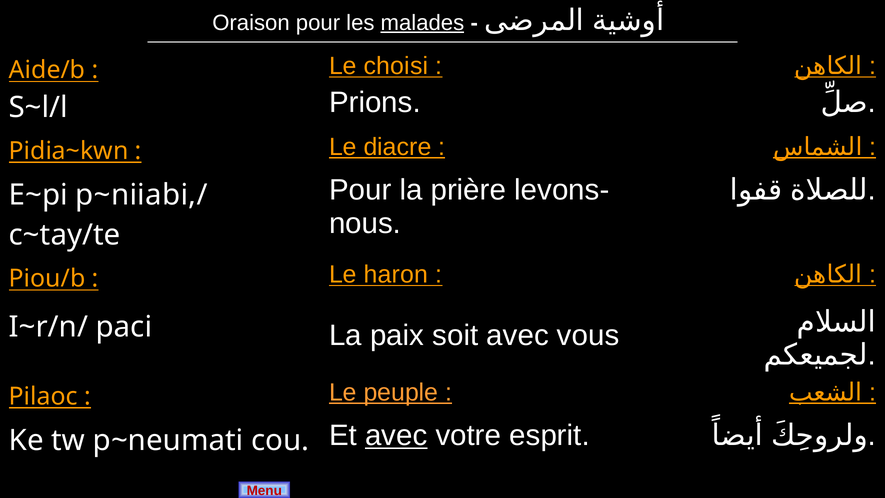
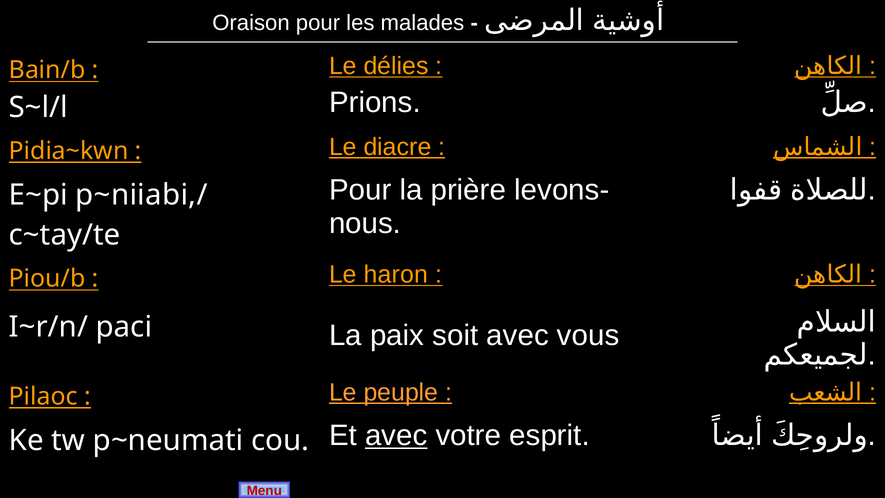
malades underline: present -> none
choisi: choisi -> délies
Aide/b: Aide/b -> Bain/b
